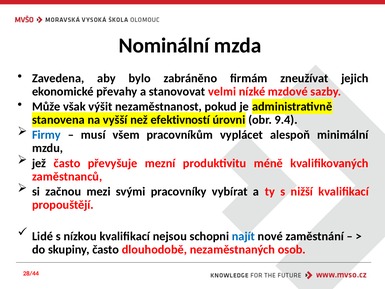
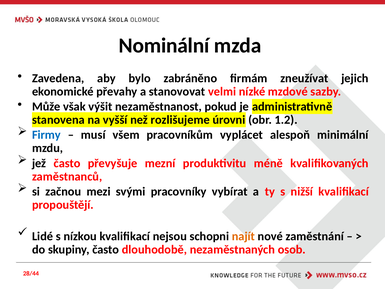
efektivností: efektivností -> rozlišujeme
9.4: 9.4 -> 1.2
najít colour: blue -> orange
